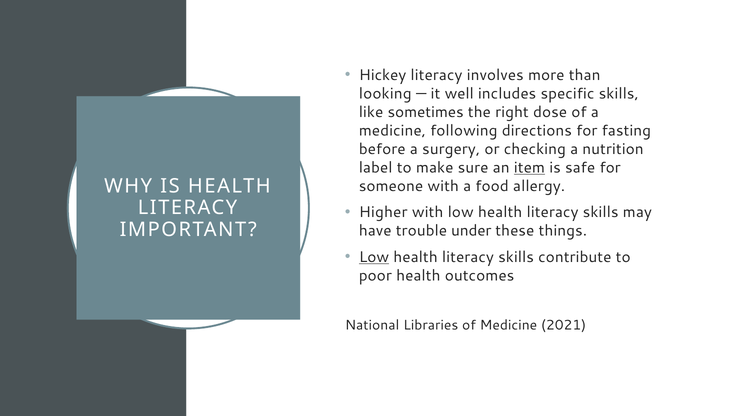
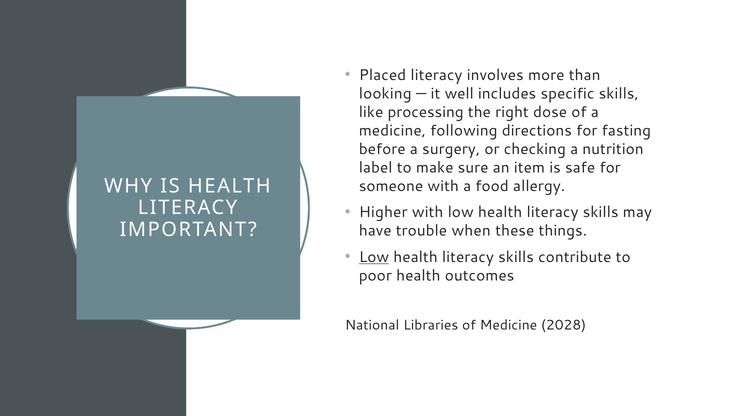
Hickey: Hickey -> Placed
sometimes: sometimes -> processing
item underline: present -> none
under: under -> when
2021: 2021 -> 2028
